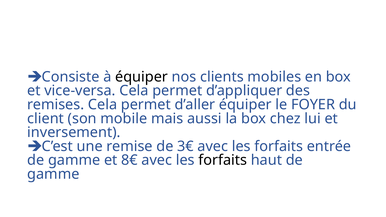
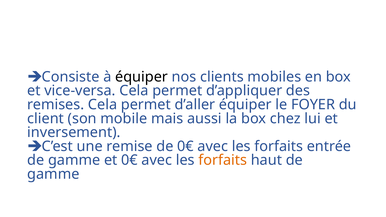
de 3€: 3€ -> 0€
et 8€: 8€ -> 0€
forfaits at (223, 160) colour: black -> orange
